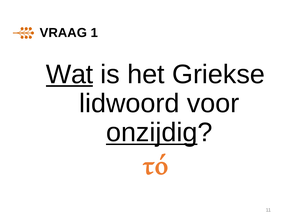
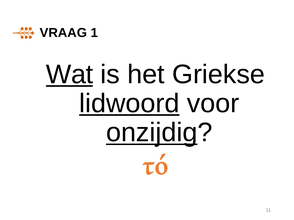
lidwoord underline: none -> present
